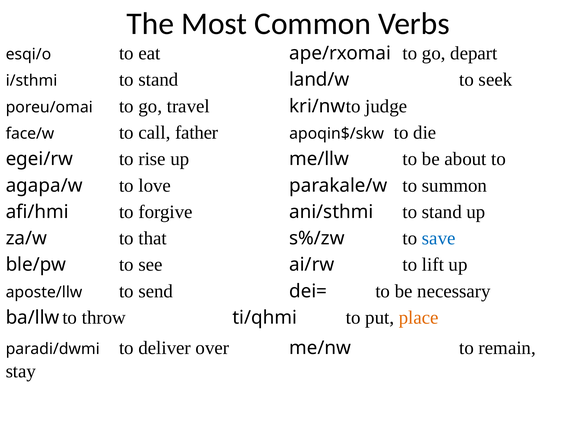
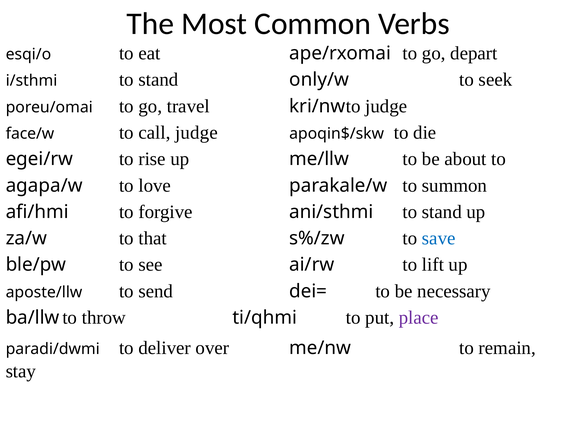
land/w: land/w -> only/w
call father: father -> judge
place colour: orange -> purple
